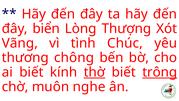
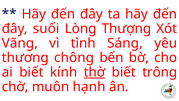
biển: biển -> suối
Chúc: Chúc -> Sáng
trông underline: present -> none
nghe: nghe -> hạnh
